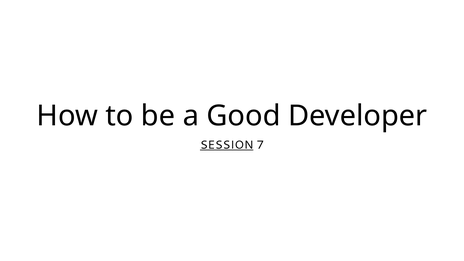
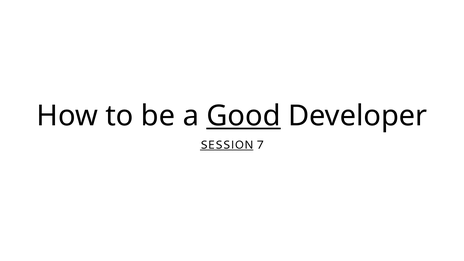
Good underline: none -> present
